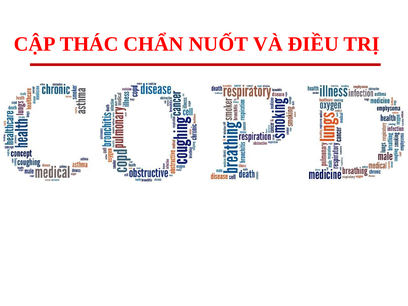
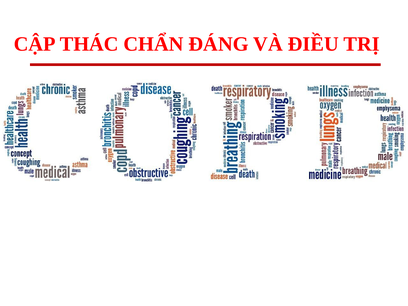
NUỐT: NUỐT -> ĐÁNG
